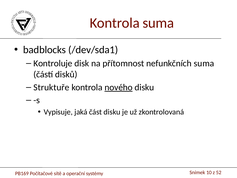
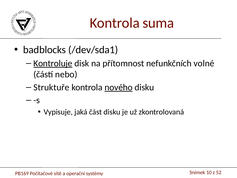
Kontroluje underline: none -> present
nefunkčních suma: suma -> volné
disků: disků -> nebo
